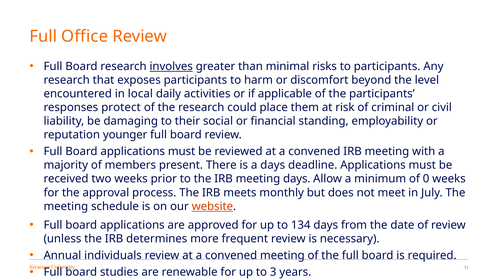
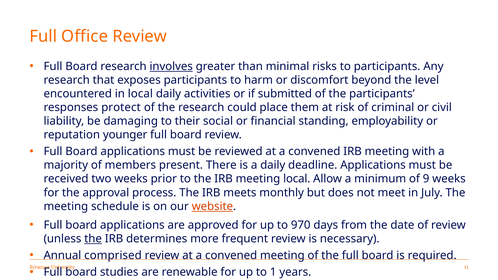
applicable: applicable -> submitted
a days: days -> daily
meeting days: days -> local
0: 0 -> 9
134: 134 -> 970
the at (93, 239) underline: none -> present
individuals: individuals -> comprised
3: 3 -> 1
